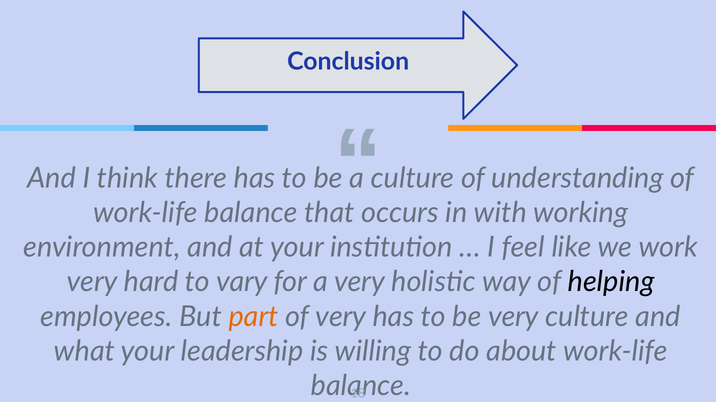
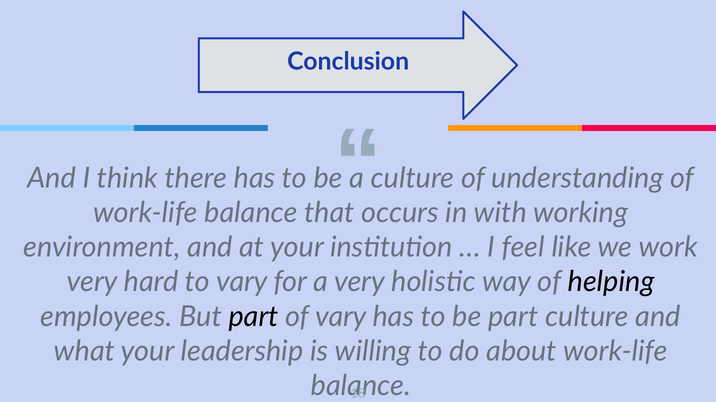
part at (254, 317) colour: orange -> black
of very: very -> vary
be very: very -> part
